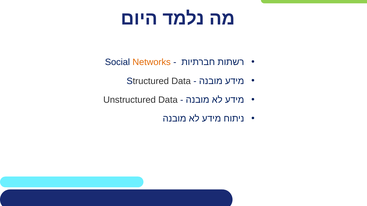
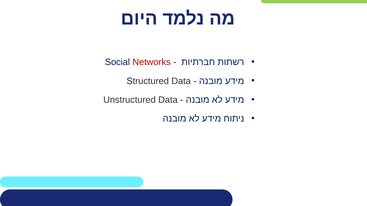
Networks colour: orange -> red
